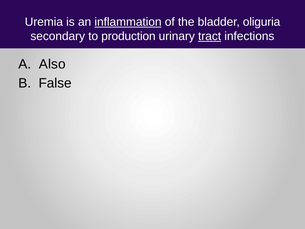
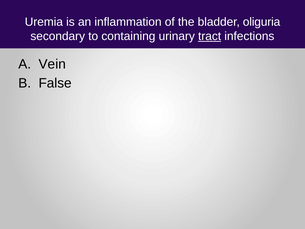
inflammation underline: present -> none
production: production -> containing
Also: Also -> Vein
